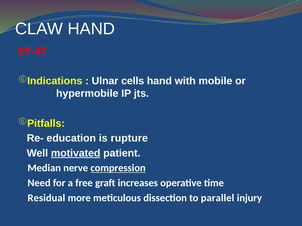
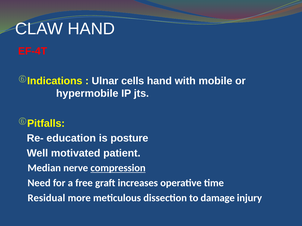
rupture: rupture -> posture
motivated underline: present -> none
parallel: parallel -> damage
